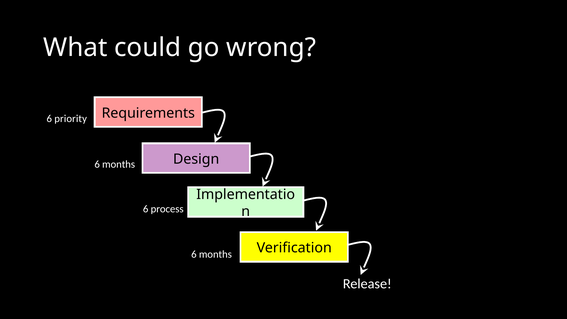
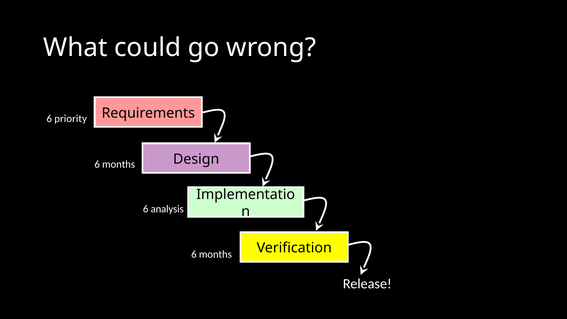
process: process -> analysis
